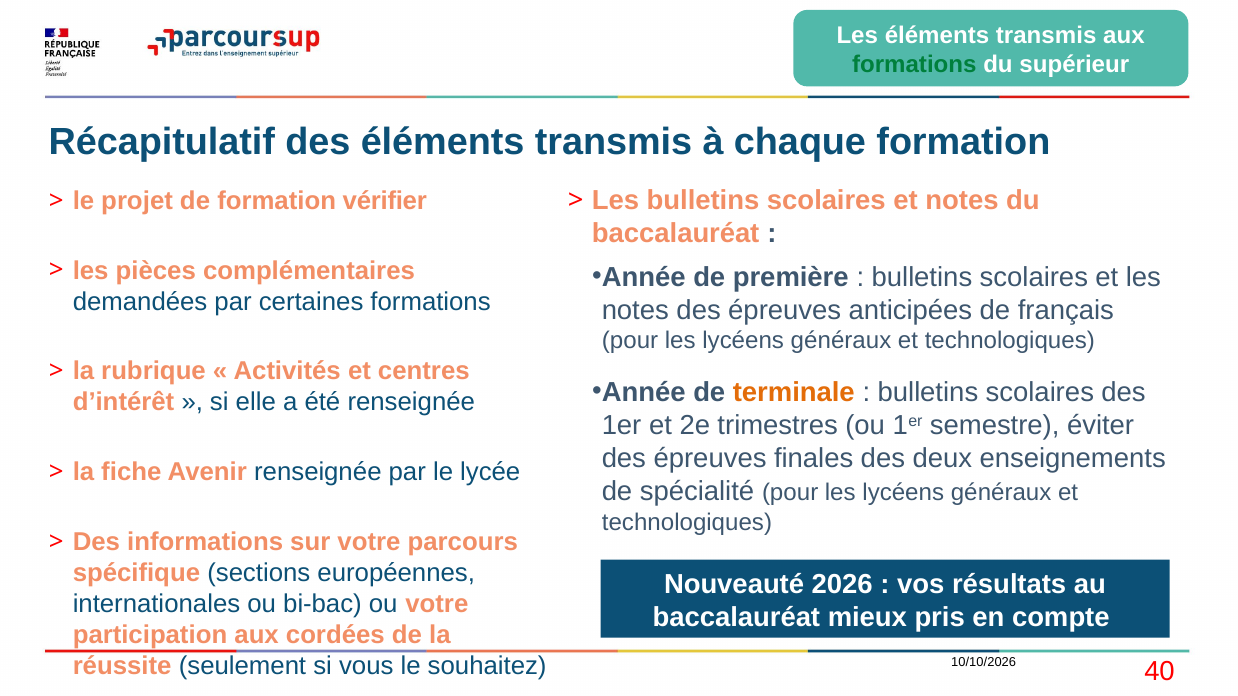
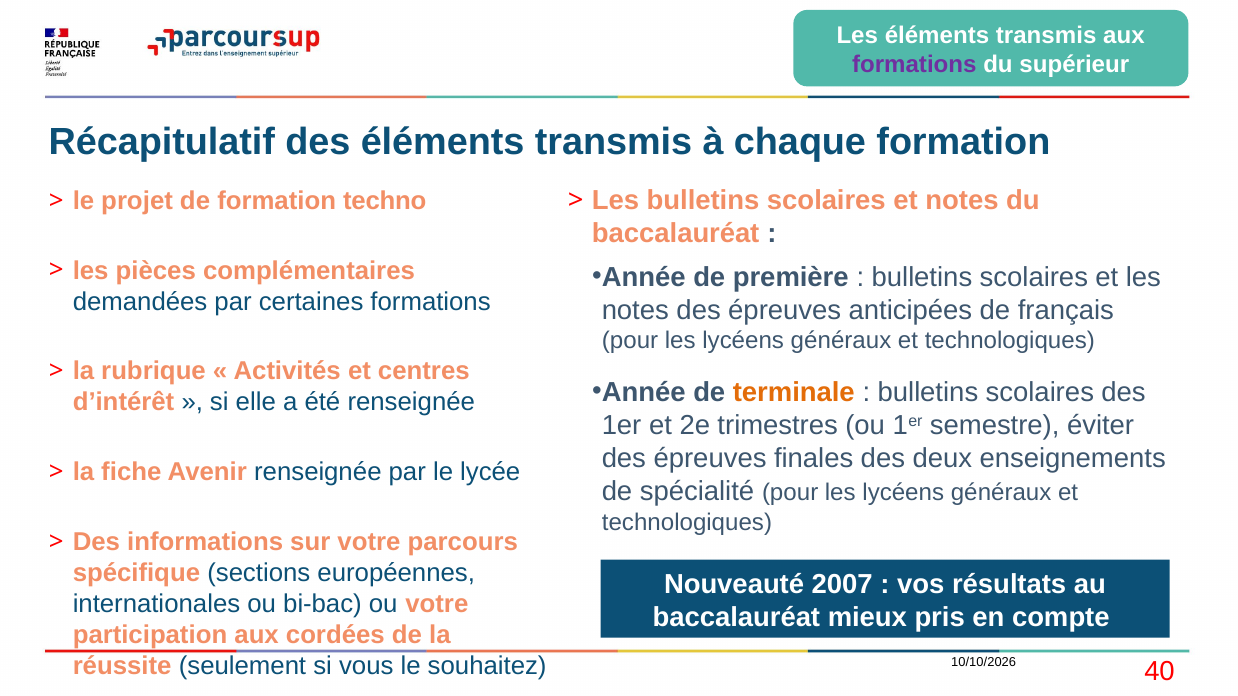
formations at (914, 64) colour: green -> purple
vérifier: vérifier -> techno
2026: 2026 -> 2007
